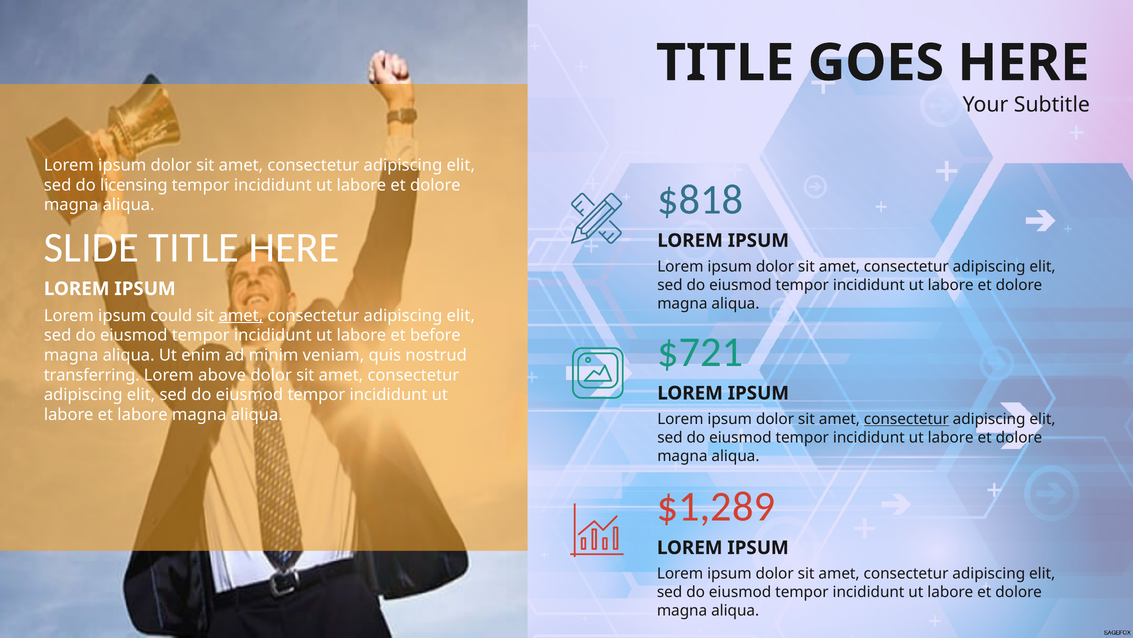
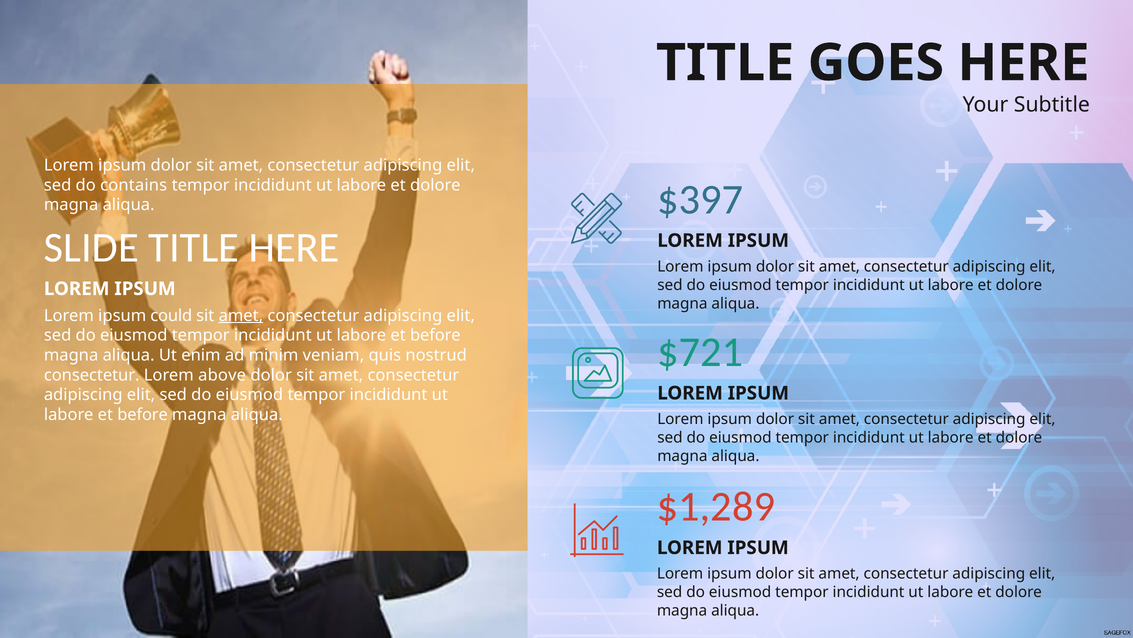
licensing: licensing -> contains
$818: $818 -> $397
transferring at (92, 375): transferring -> consectetur
labore at (142, 414): labore -> before
consectetur at (906, 419) underline: present -> none
